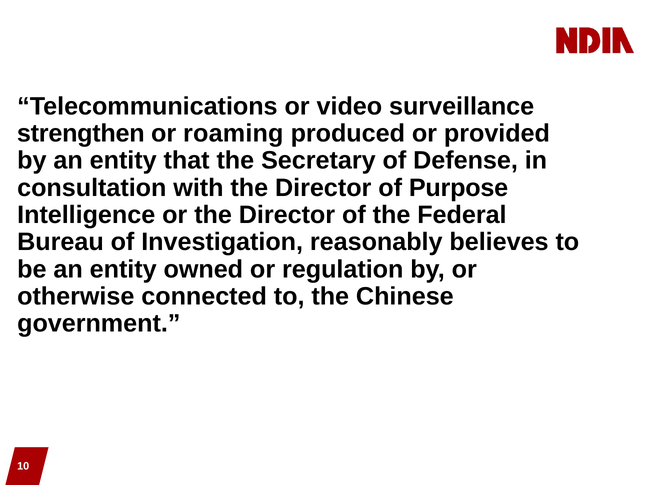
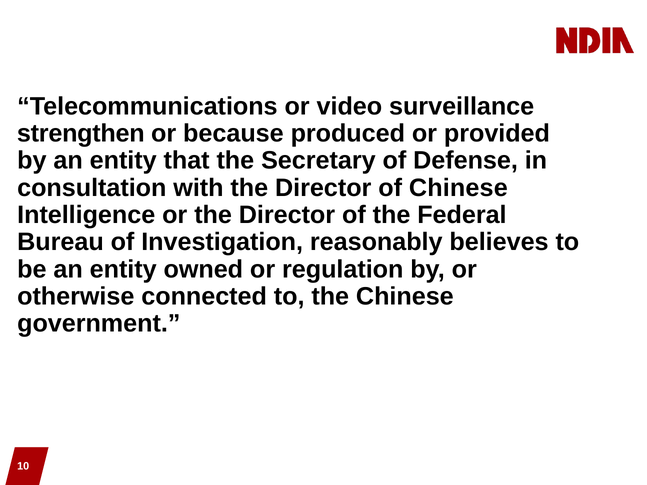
roaming: roaming -> because
of Purpose: Purpose -> Chinese
